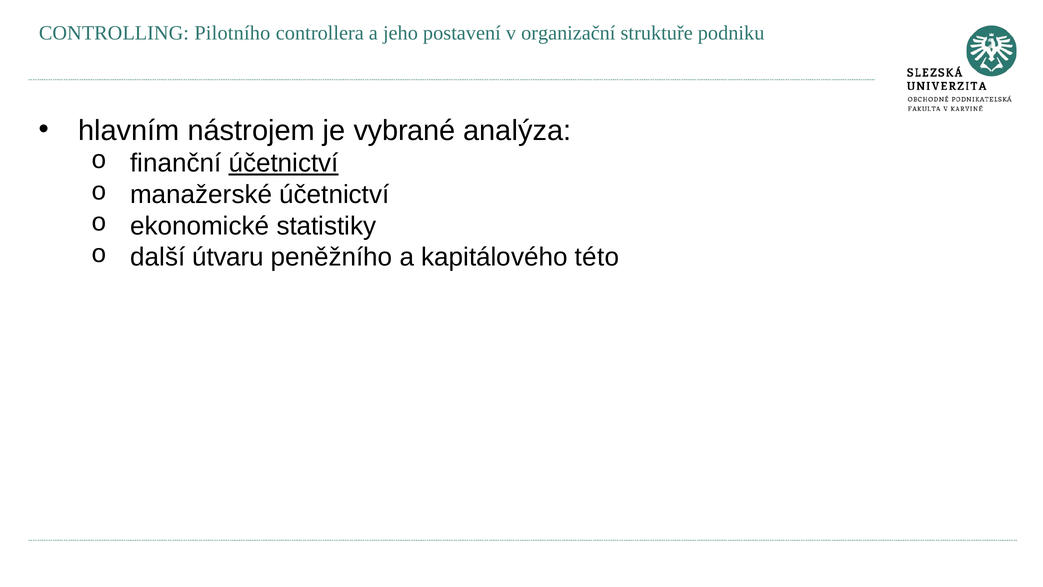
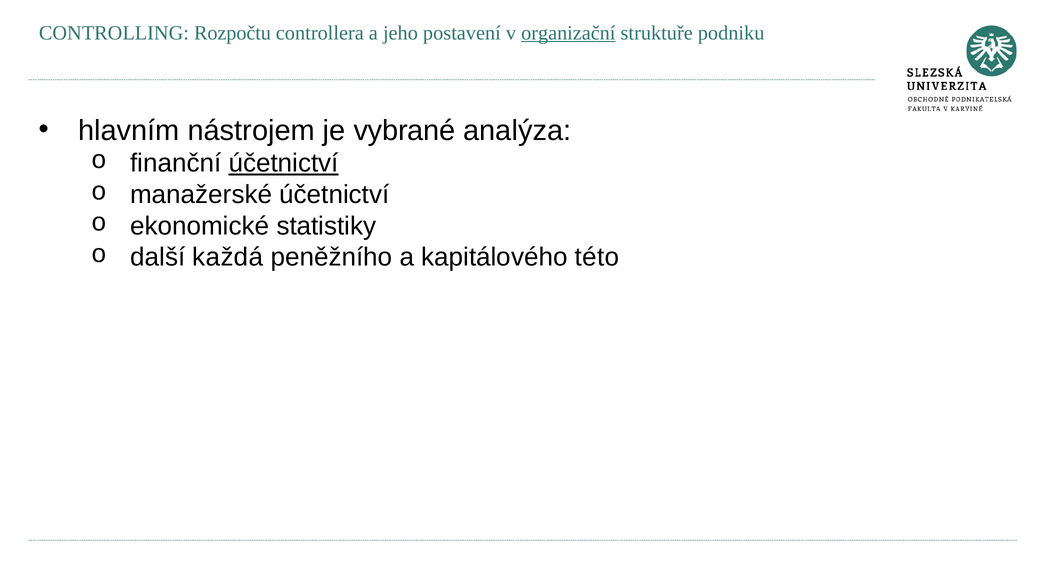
Pilotního: Pilotního -> Rozpočtu
organizační underline: none -> present
útvaru: útvaru -> každá
